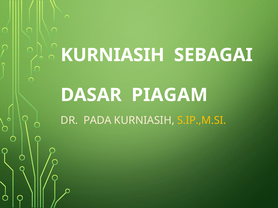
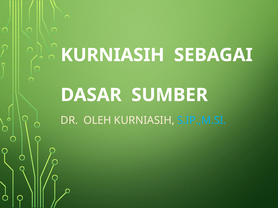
PIAGAM: PIAGAM -> SUMBER
PADA: PADA -> OLEH
S.IP.,M.SI colour: yellow -> light blue
